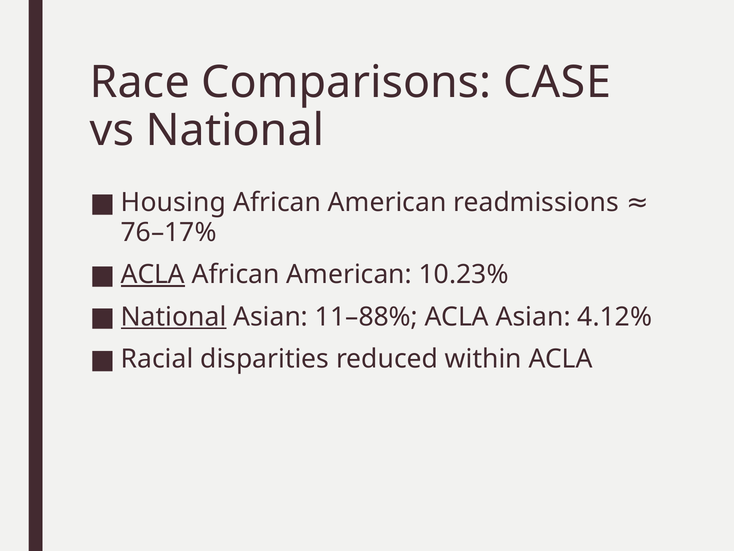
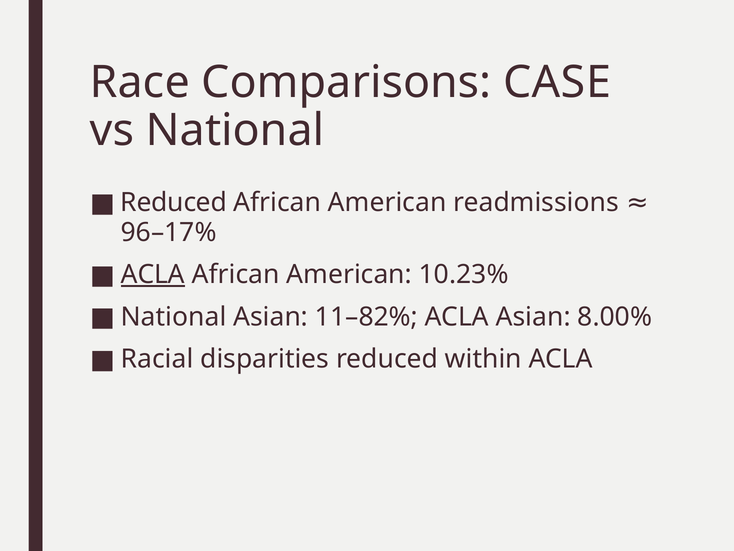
Housing at (173, 202): Housing -> Reduced
76–17%: 76–17% -> 96–17%
National at (174, 316) underline: present -> none
11–88%: 11–88% -> 11–82%
4.12%: 4.12% -> 8.00%
